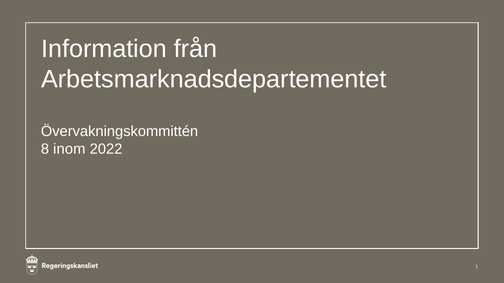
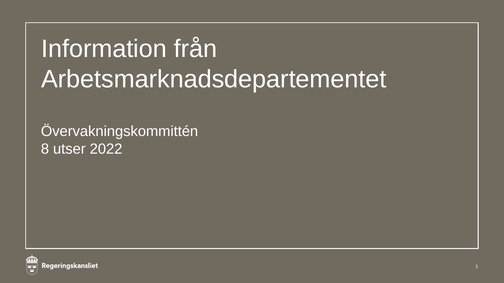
inom: inom -> utser
